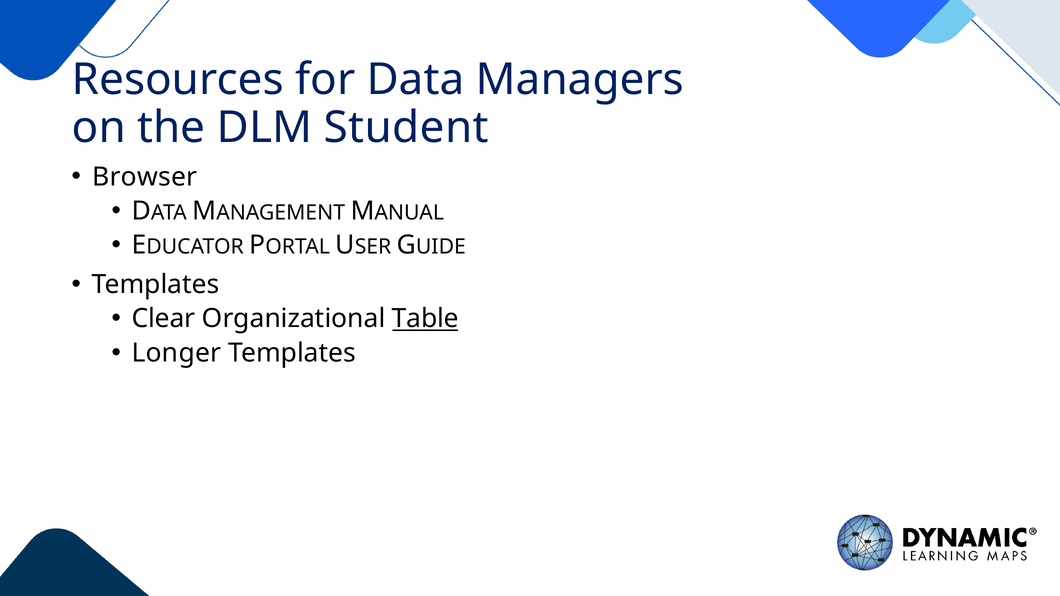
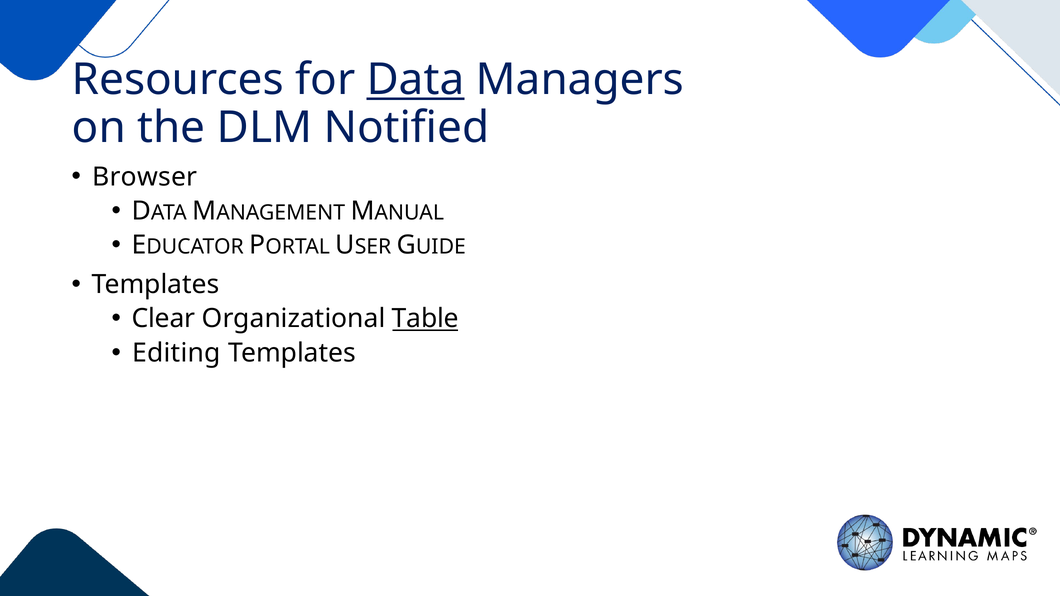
Data underline: none -> present
Student: Student -> Notified
Longer: Longer -> Editing
